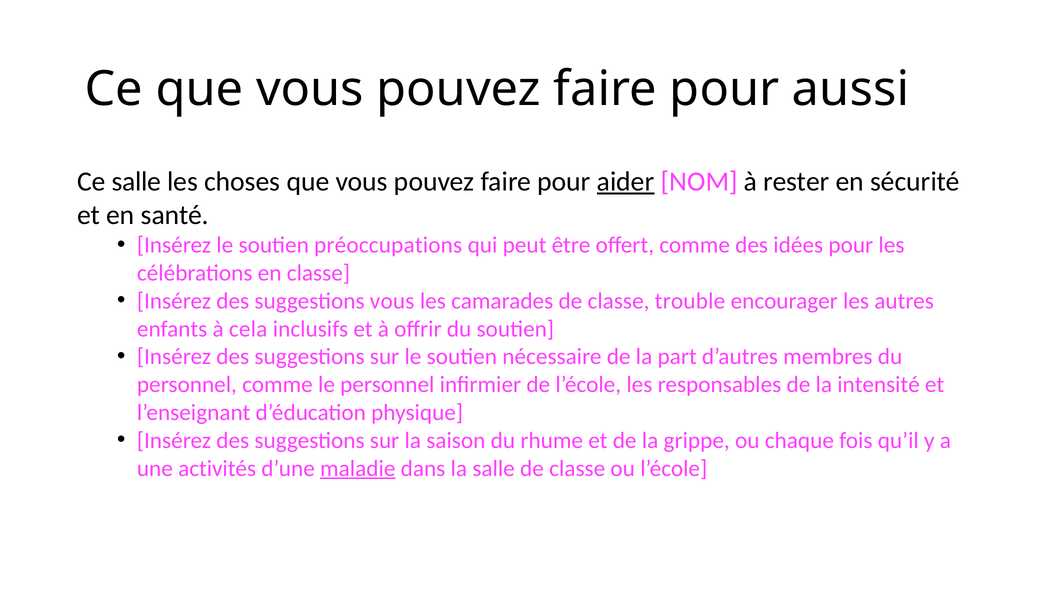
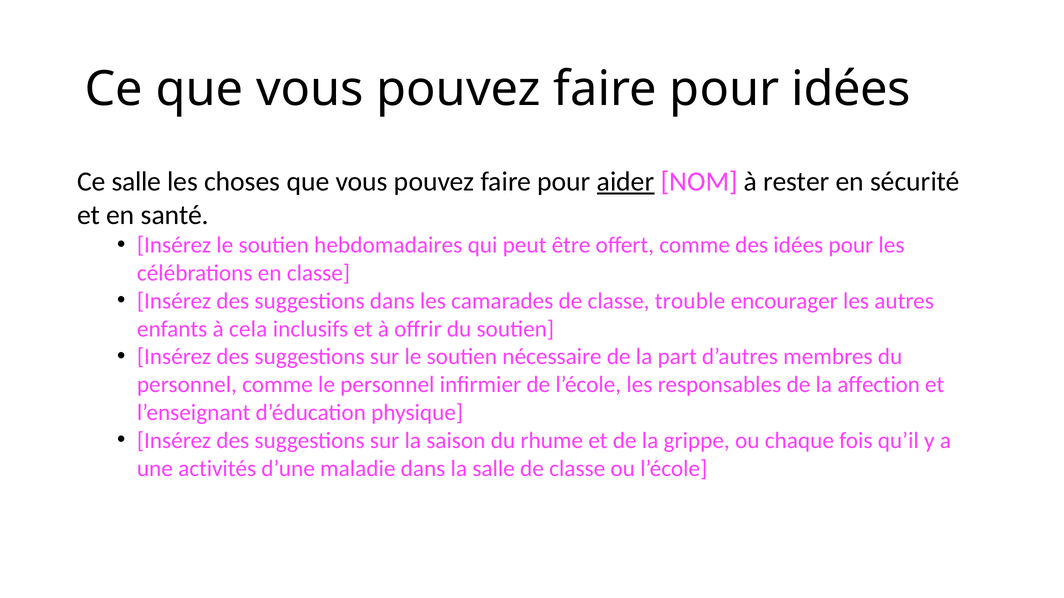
pour aussi: aussi -> idées
préoccupations: préoccupations -> hebdomadaires
suggestions vous: vous -> dans
intensité: intensité -> affection
maladie underline: present -> none
